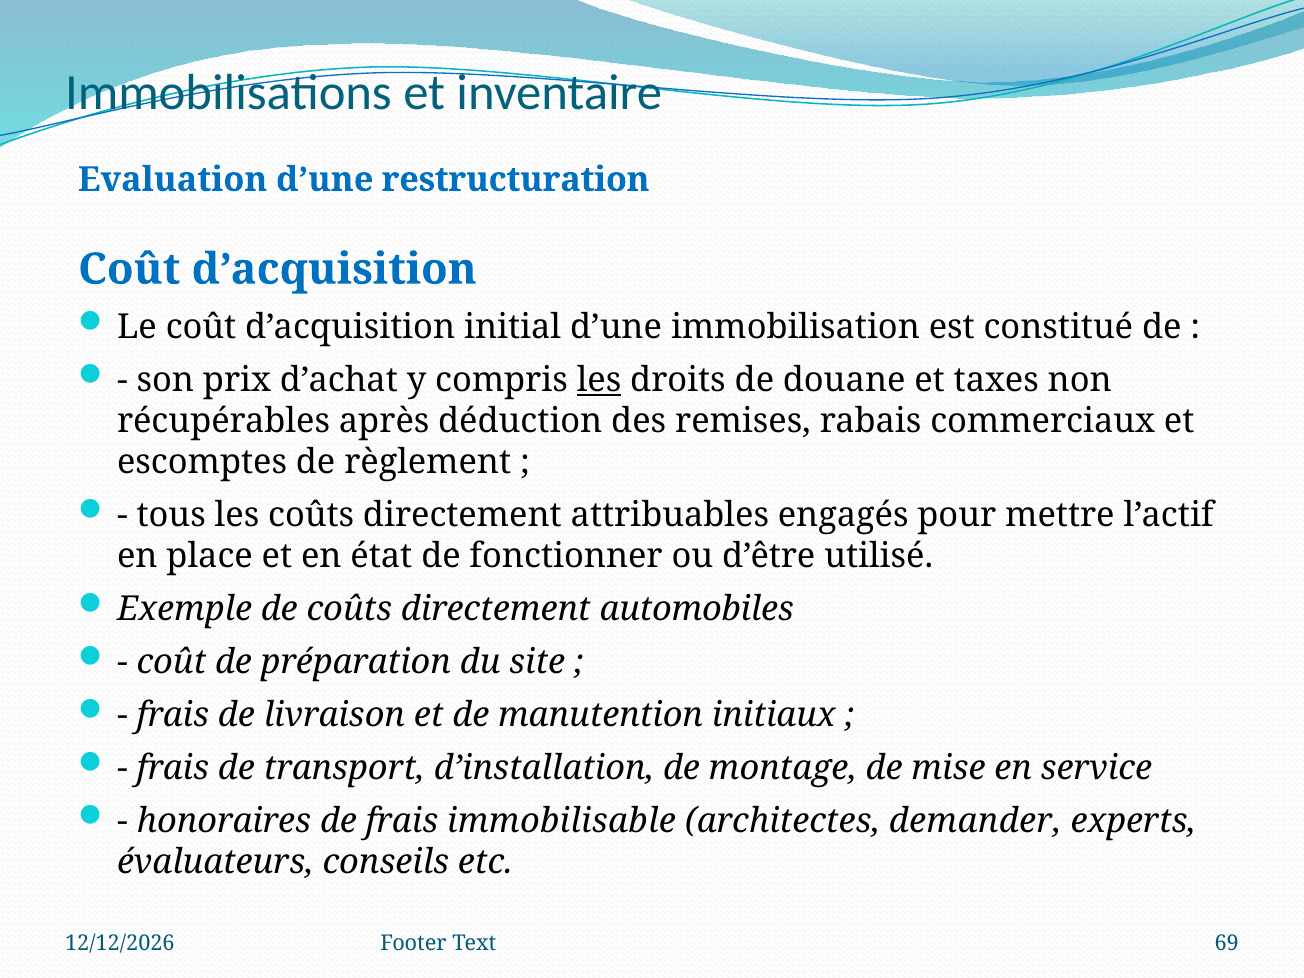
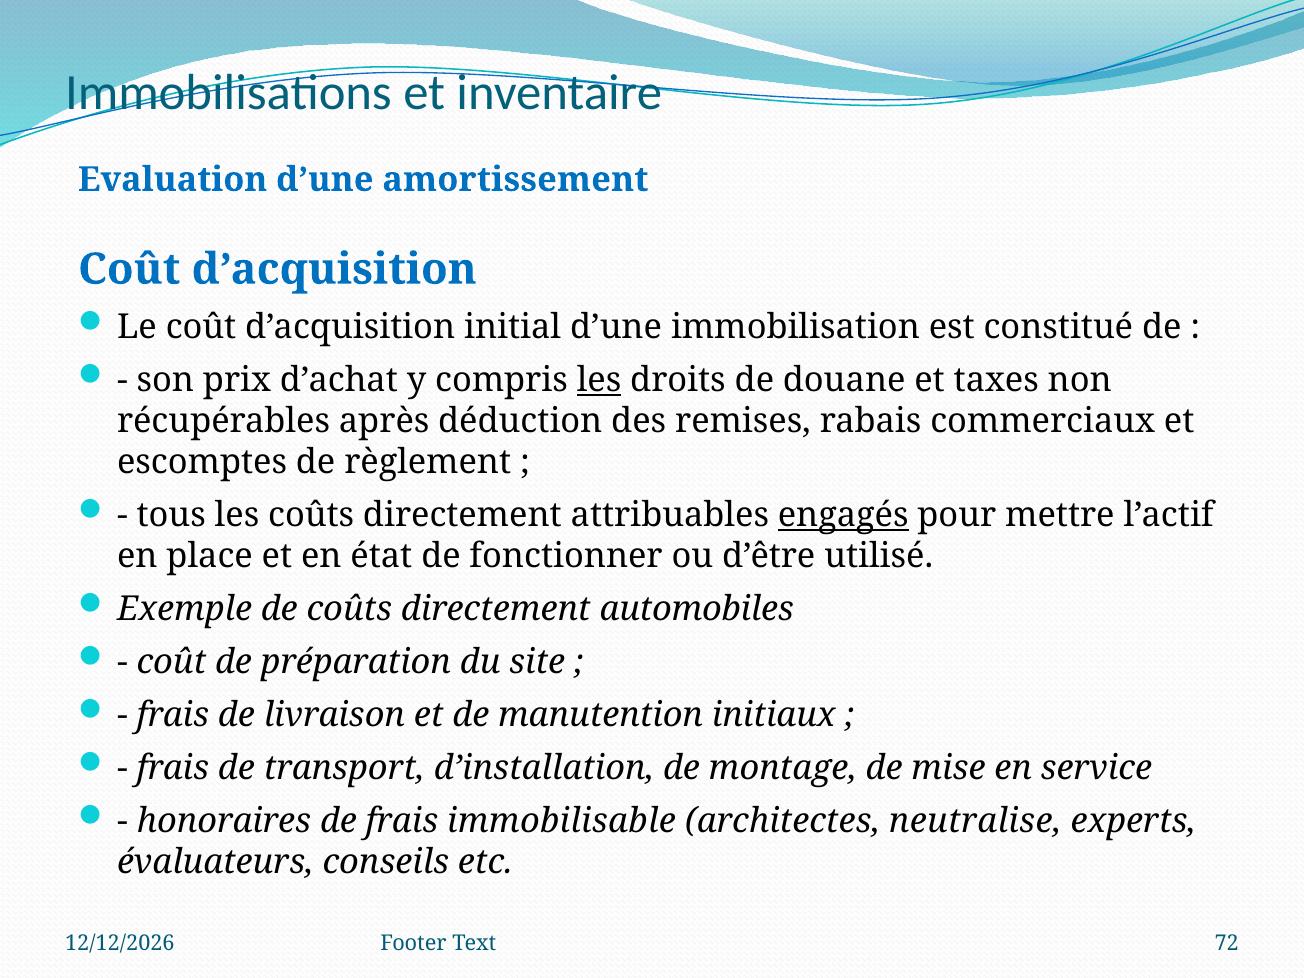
restructuration: restructuration -> amortissement
engagés underline: none -> present
demander: demander -> neutralise
69: 69 -> 72
